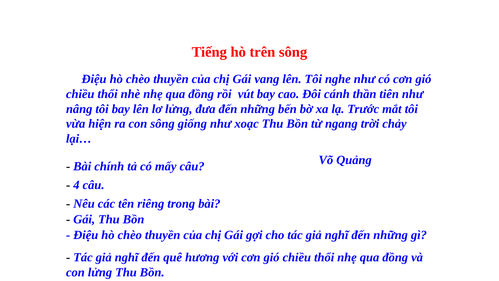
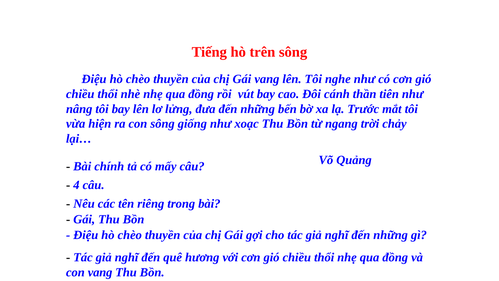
con lửng: lửng -> vang
